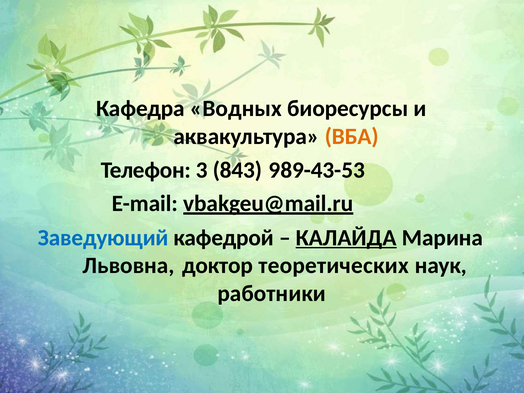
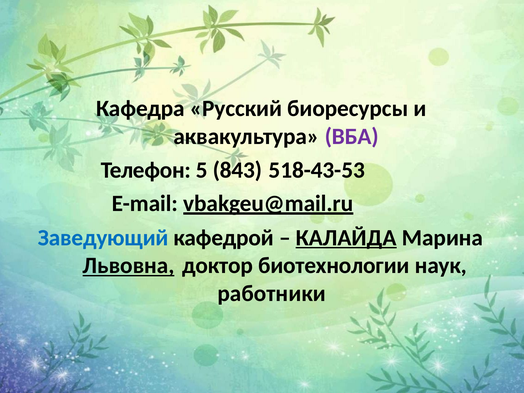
Водных: Водных -> Русский
ВБА colour: orange -> purple
3: 3 -> 5
989-43-53: 989-43-53 -> 518-43-53
Львовна underline: none -> present
теоретических: теоретических -> биотехнологии
